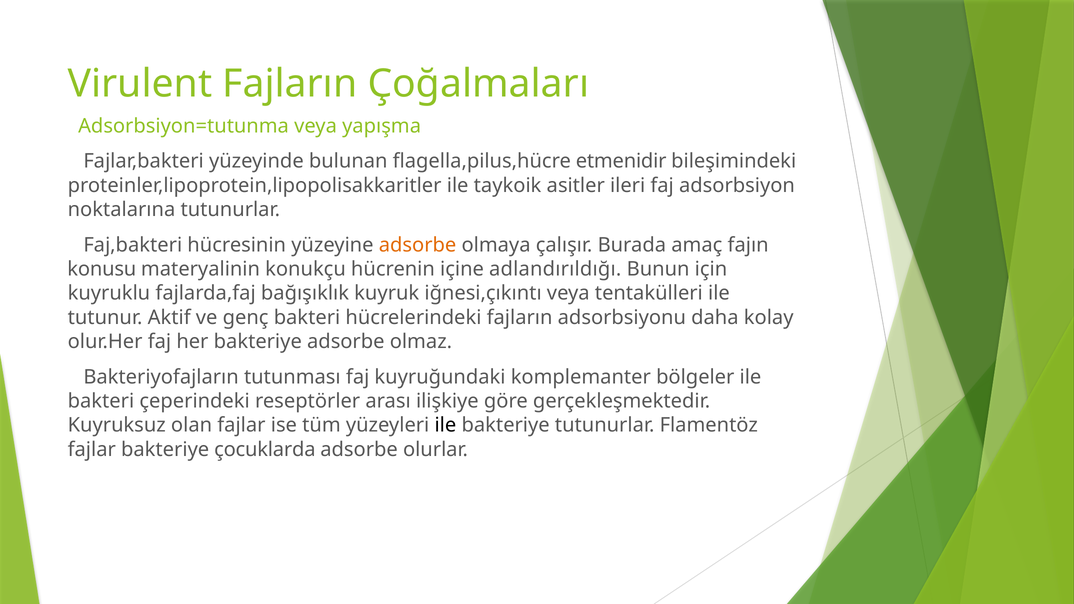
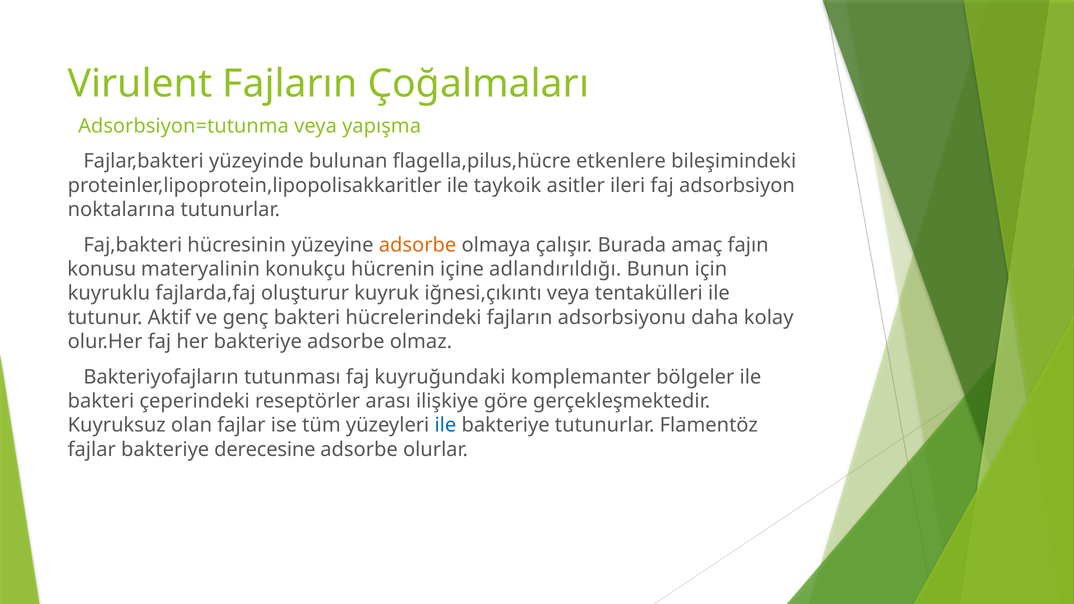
etmenidir: etmenidir -> etkenlere
bağışıklık: bağışıklık -> oluşturur
ile at (445, 425) colour: black -> blue
çocuklarda: çocuklarda -> derecesine
